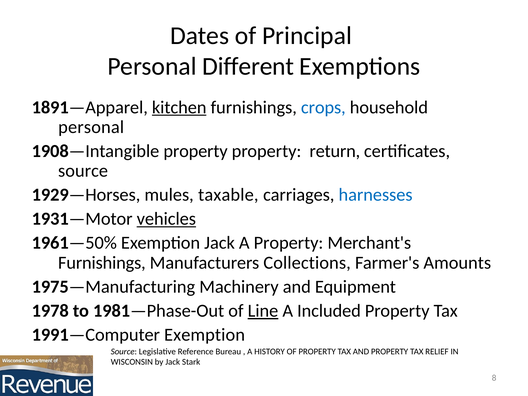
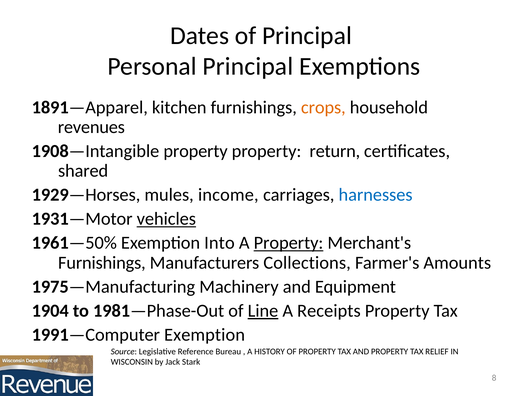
Personal Different: Different -> Principal
kitchen underline: present -> none
crops colour: blue -> orange
personal at (91, 127): personal -> revenues
source at (83, 171): source -> shared
taxable: taxable -> income
Exemption Jack: Jack -> Into
Property at (289, 243) underline: none -> present
1978: 1978 -> 1904
Included: Included -> Receipts
